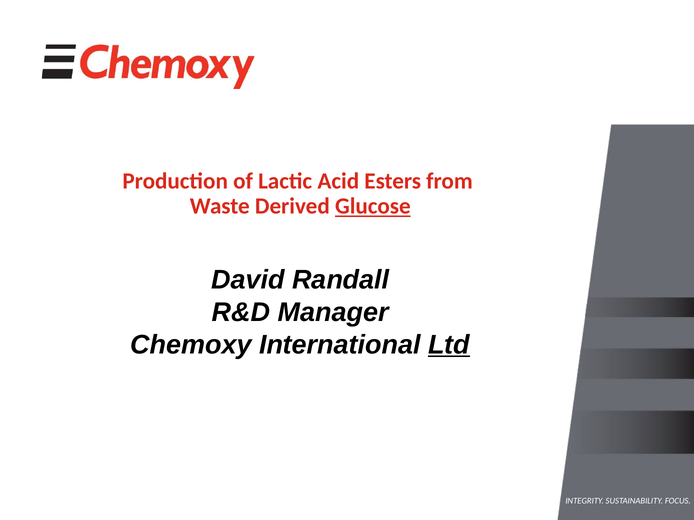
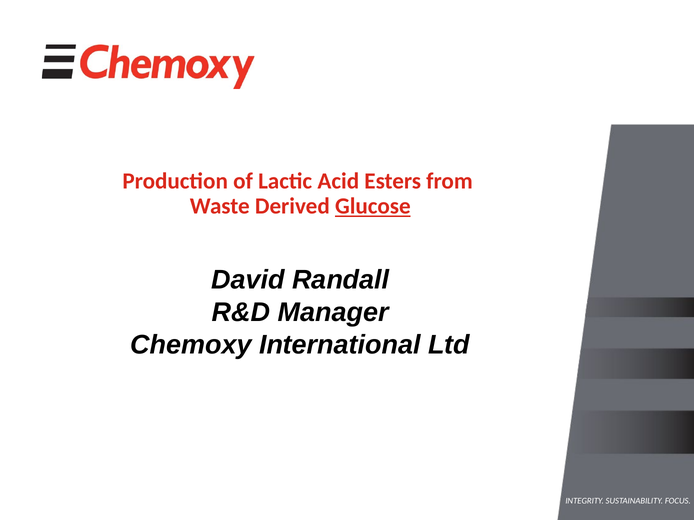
Ltd underline: present -> none
